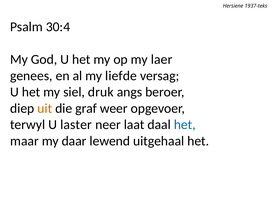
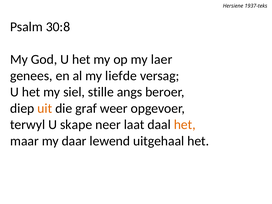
30:4: 30:4 -> 30:8
druk: druk -> stille
laster: laster -> skape
het at (185, 125) colour: blue -> orange
